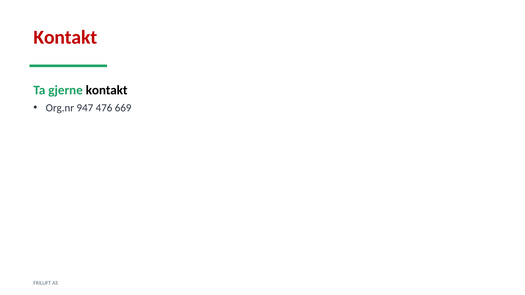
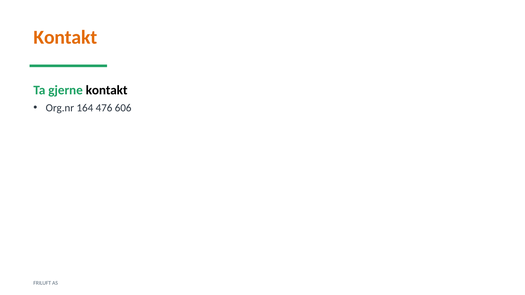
Kontakt at (65, 37) colour: red -> orange
947: 947 -> 164
669: 669 -> 606
